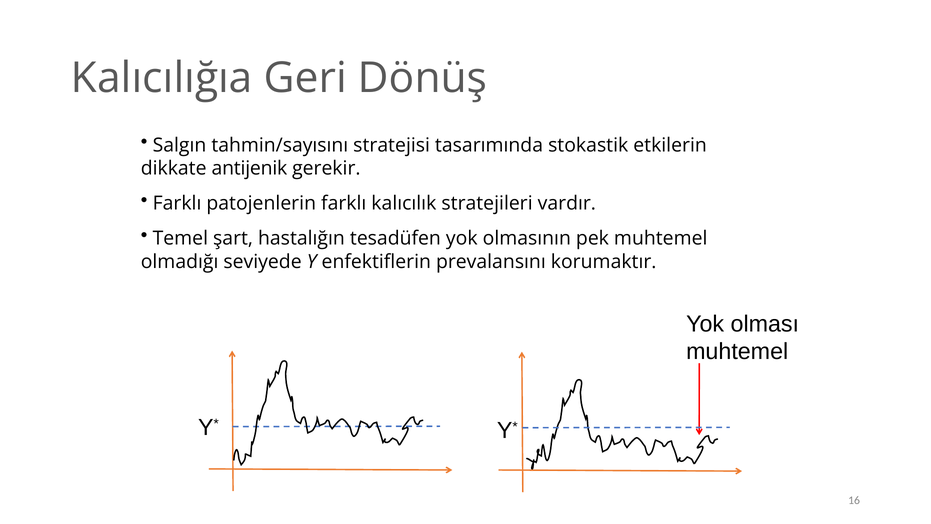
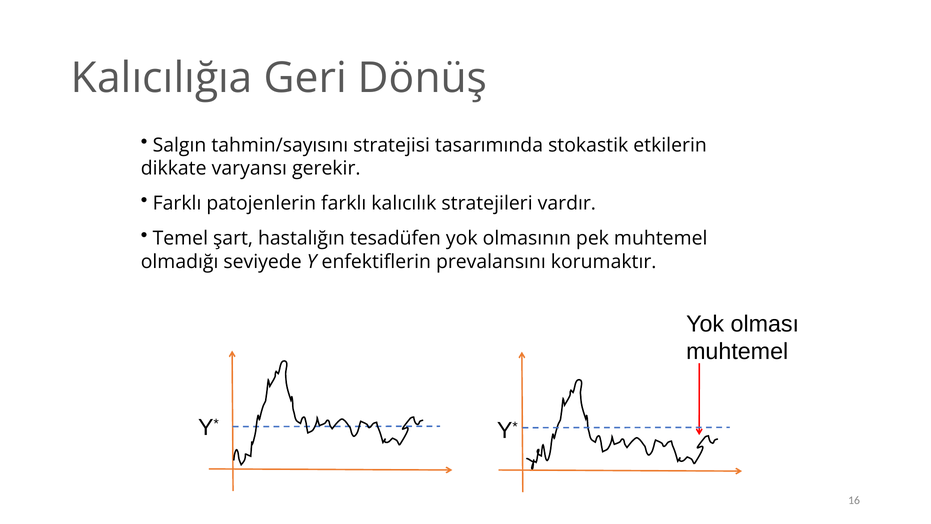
antijenik: antijenik -> varyansı
